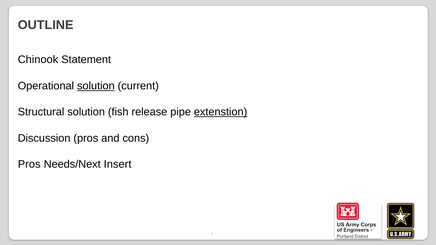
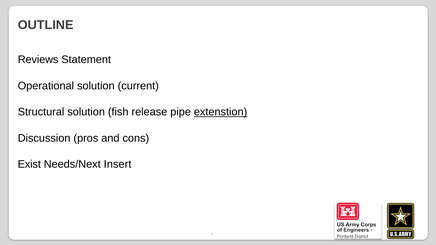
Chinook: Chinook -> Reviews
solution at (96, 86) underline: present -> none
Pros at (29, 164): Pros -> Exist
